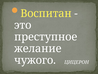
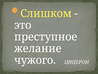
Воспитан: Воспитан -> Слишком
